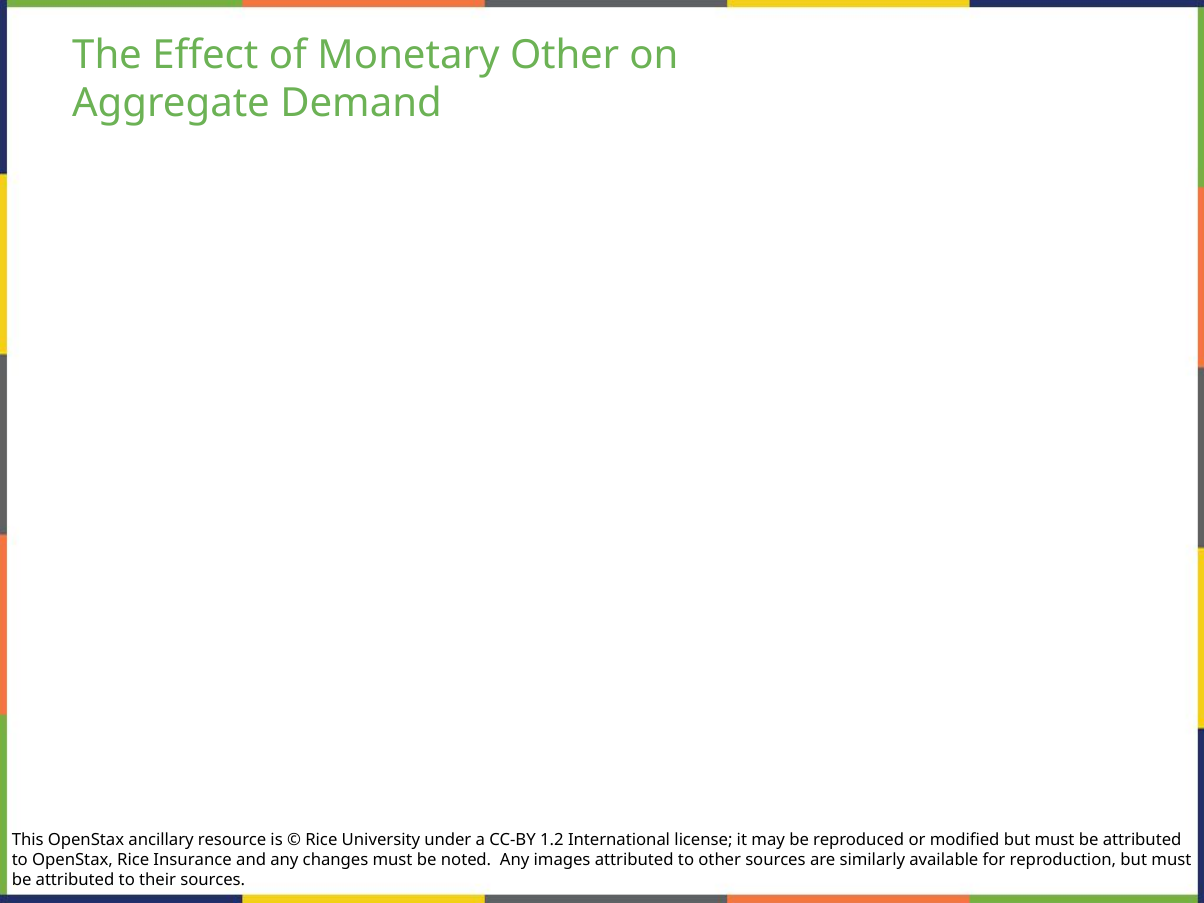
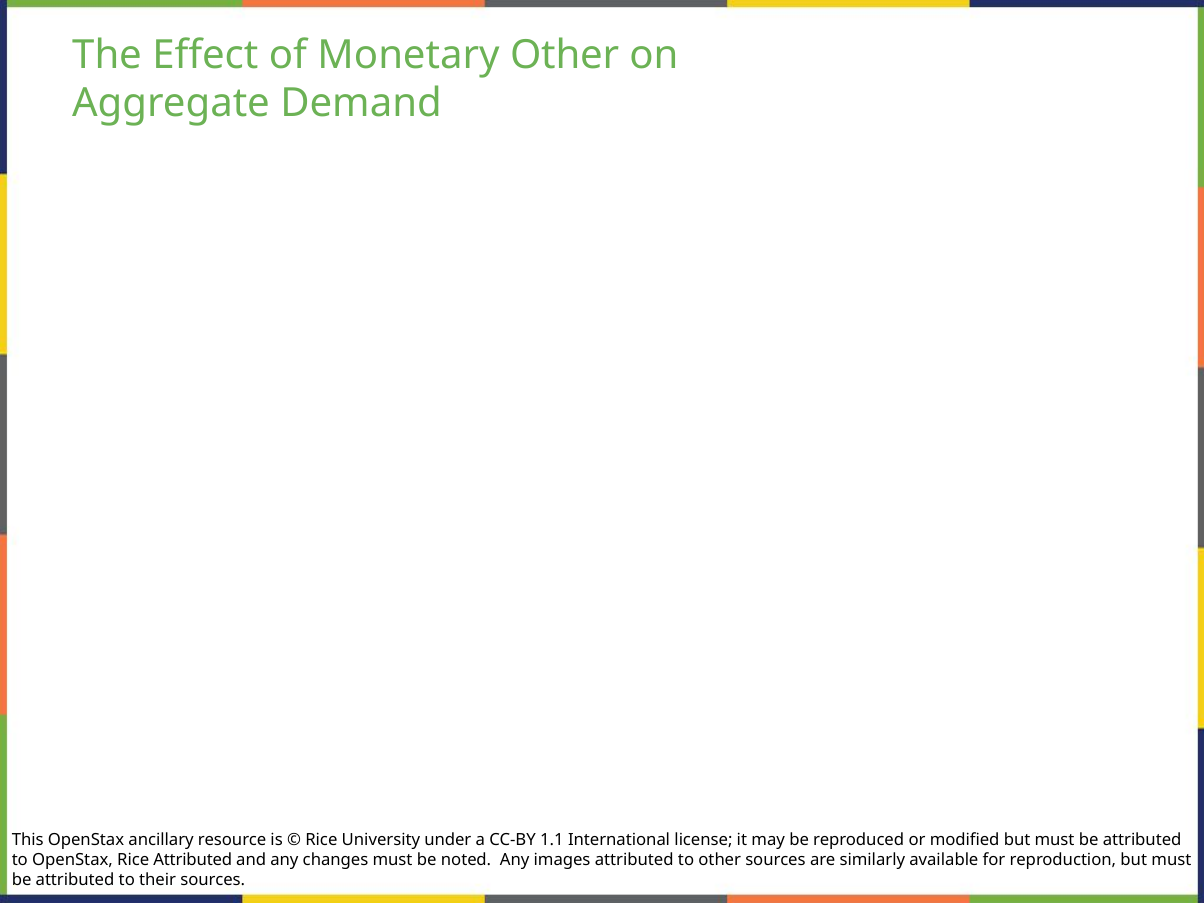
1.2: 1.2 -> 1.1
Rice Insurance: Insurance -> Attributed
